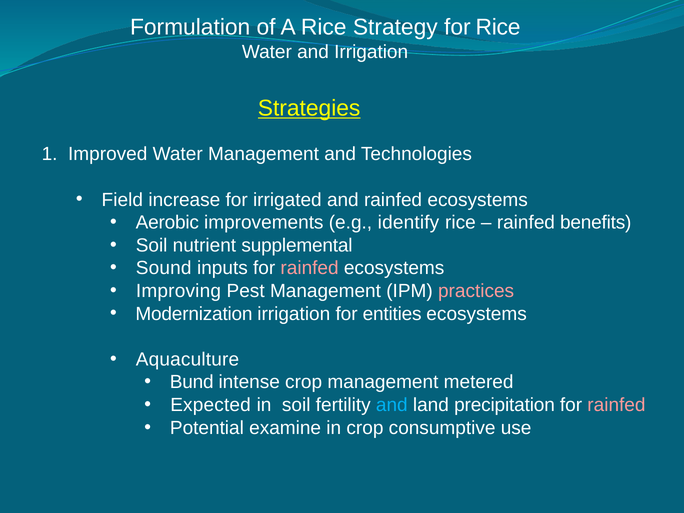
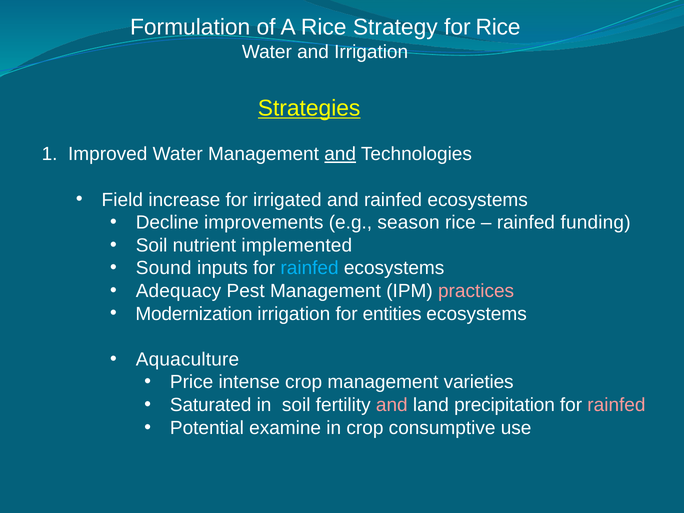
and at (340, 154) underline: none -> present
Aerobic: Aerobic -> Decline
identify: identify -> season
benefits: benefits -> funding
supplemental: supplemental -> implemented
rainfed at (310, 268) colour: pink -> light blue
Improving: Improving -> Adequacy
Bund: Bund -> Price
metered: metered -> varieties
Expected: Expected -> Saturated
and at (392, 405) colour: light blue -> pink
